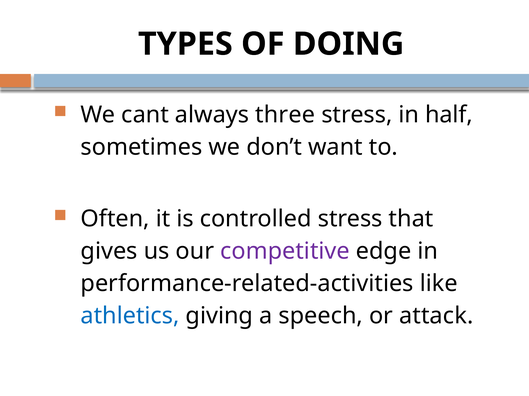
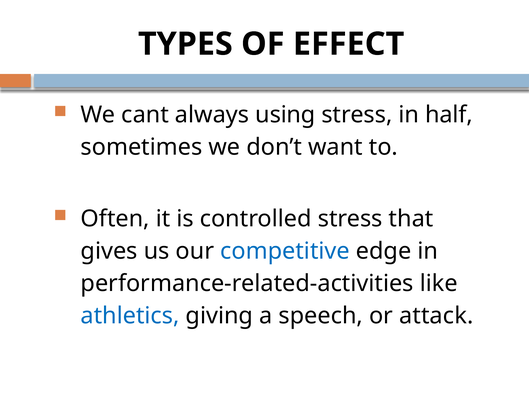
DOING: DOING -> EFFECT
three: three -> using
competitive colour: purple -> blue
